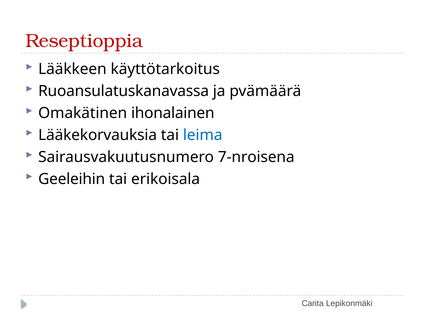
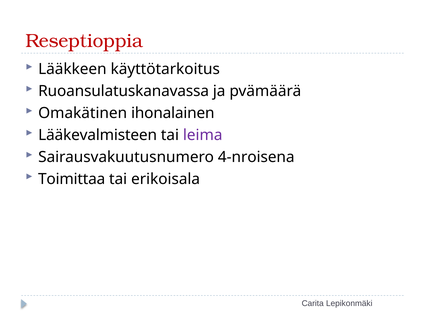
Lääkekorvauksia: Lääkekorvauksia -> Lääkevalmisteen
leima colour: blue -> purple
7-nroisena: 7-nroisena -> 4-nroisena
Geeleihin: Geeleihin -> Toimittaa
